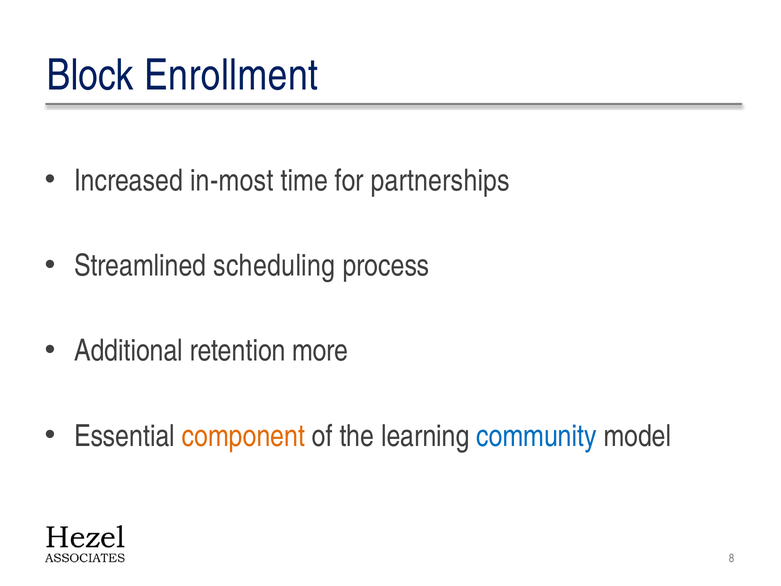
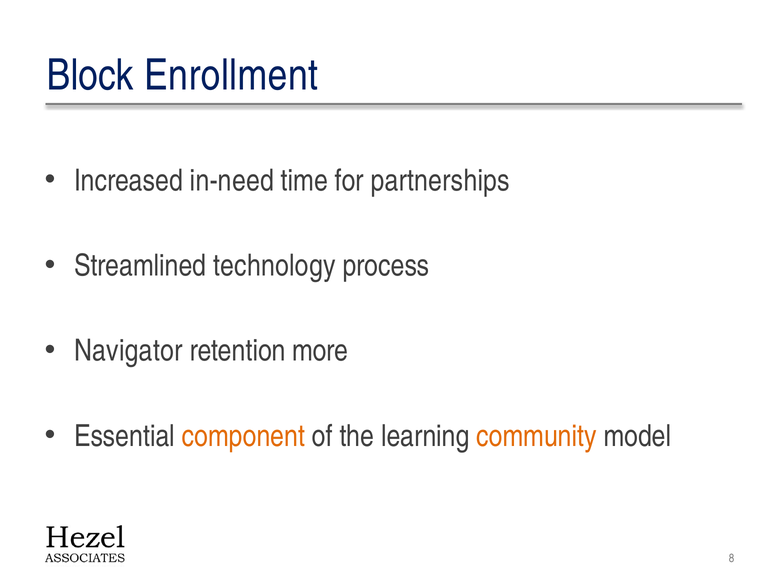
in-most: in-most -> in-need
scheduling: scheduling -> technology
Additional: Additional -> Navigator
community colour: blue -> orange
